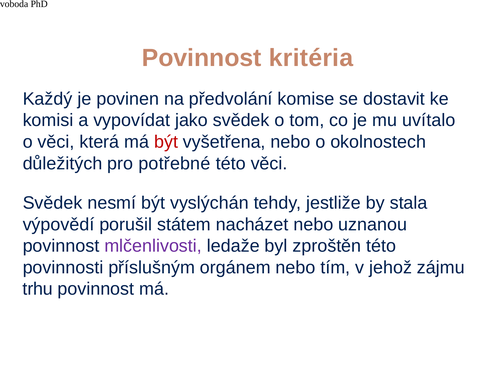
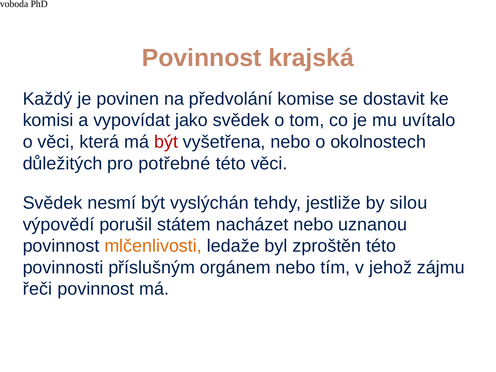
kritéria: kritéria -> krajská
stala: stala -> silou
mlčenlivosti colour: purple -> orange
trhu: trhu -> řeči
